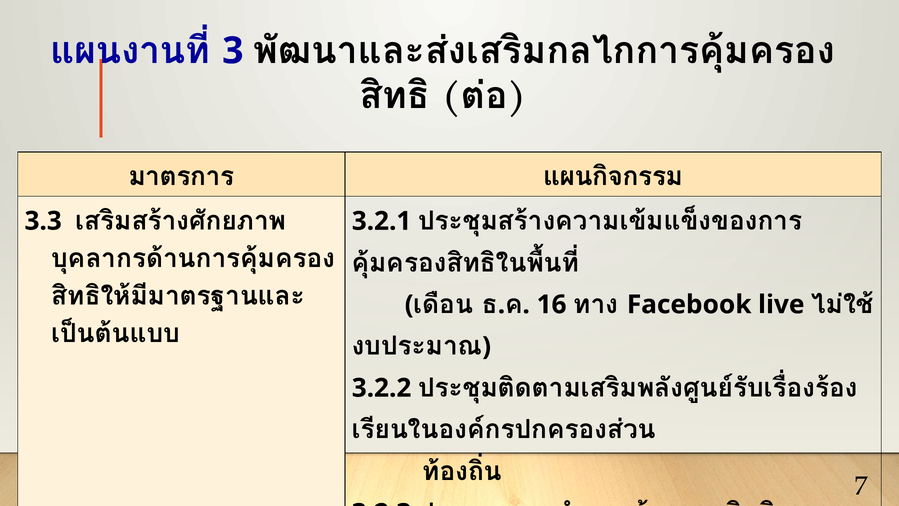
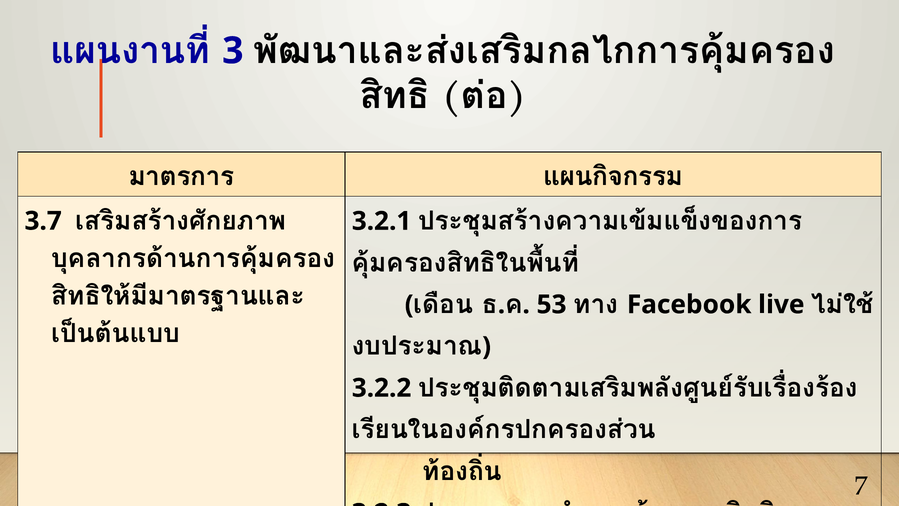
3.3: 3.3 -> 3.7
16: 16 -> 53
